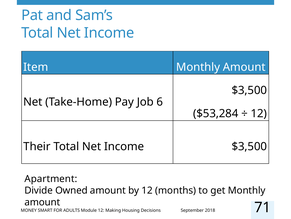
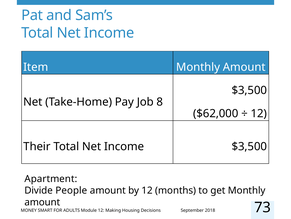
6: 6 -> 8
$53,284: $53,284 -> $62,000
Owned: Owned -> People
71: 71 -> 73
